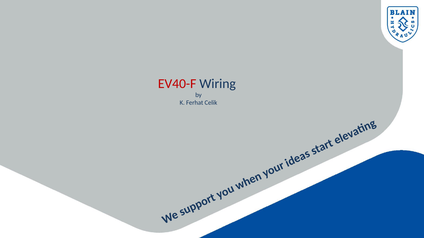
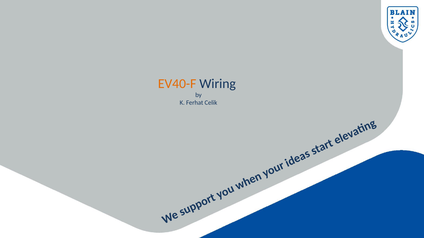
EV40-F colour: red -> orange
